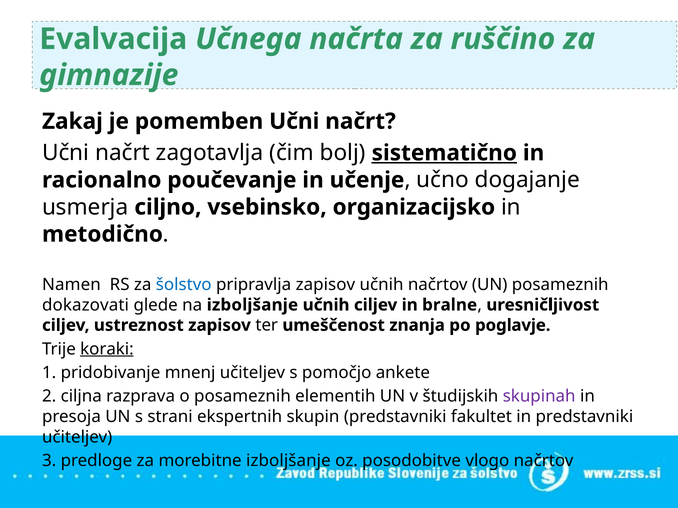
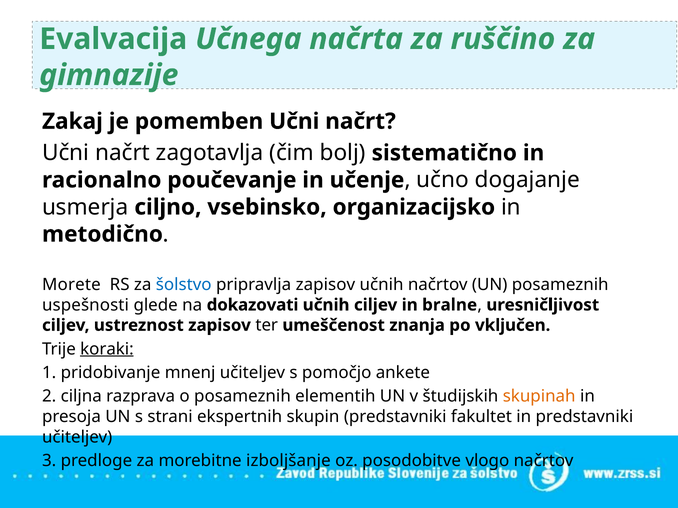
sistematično underline: present -> none
Namen: Namen -> Morete
dokazovati: dokazovati -> uspešnosti
na izboljšanje: izboljšanje -> dokazovati
poglavje: poglavje -> vključen
skupinah colour: purple -> orange
